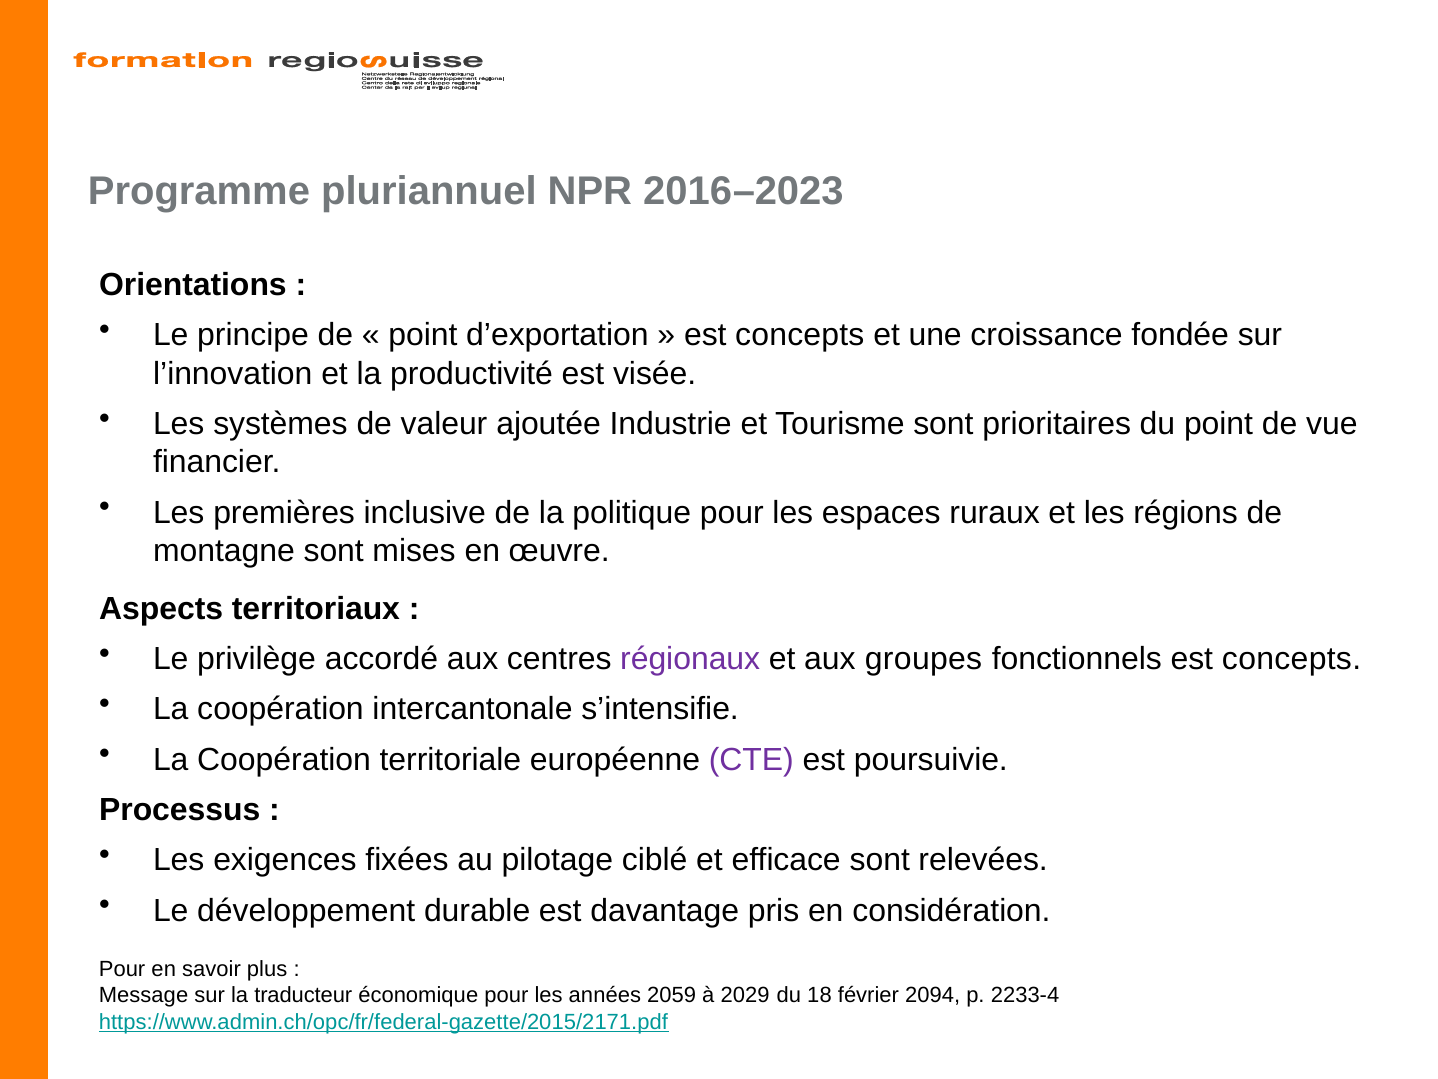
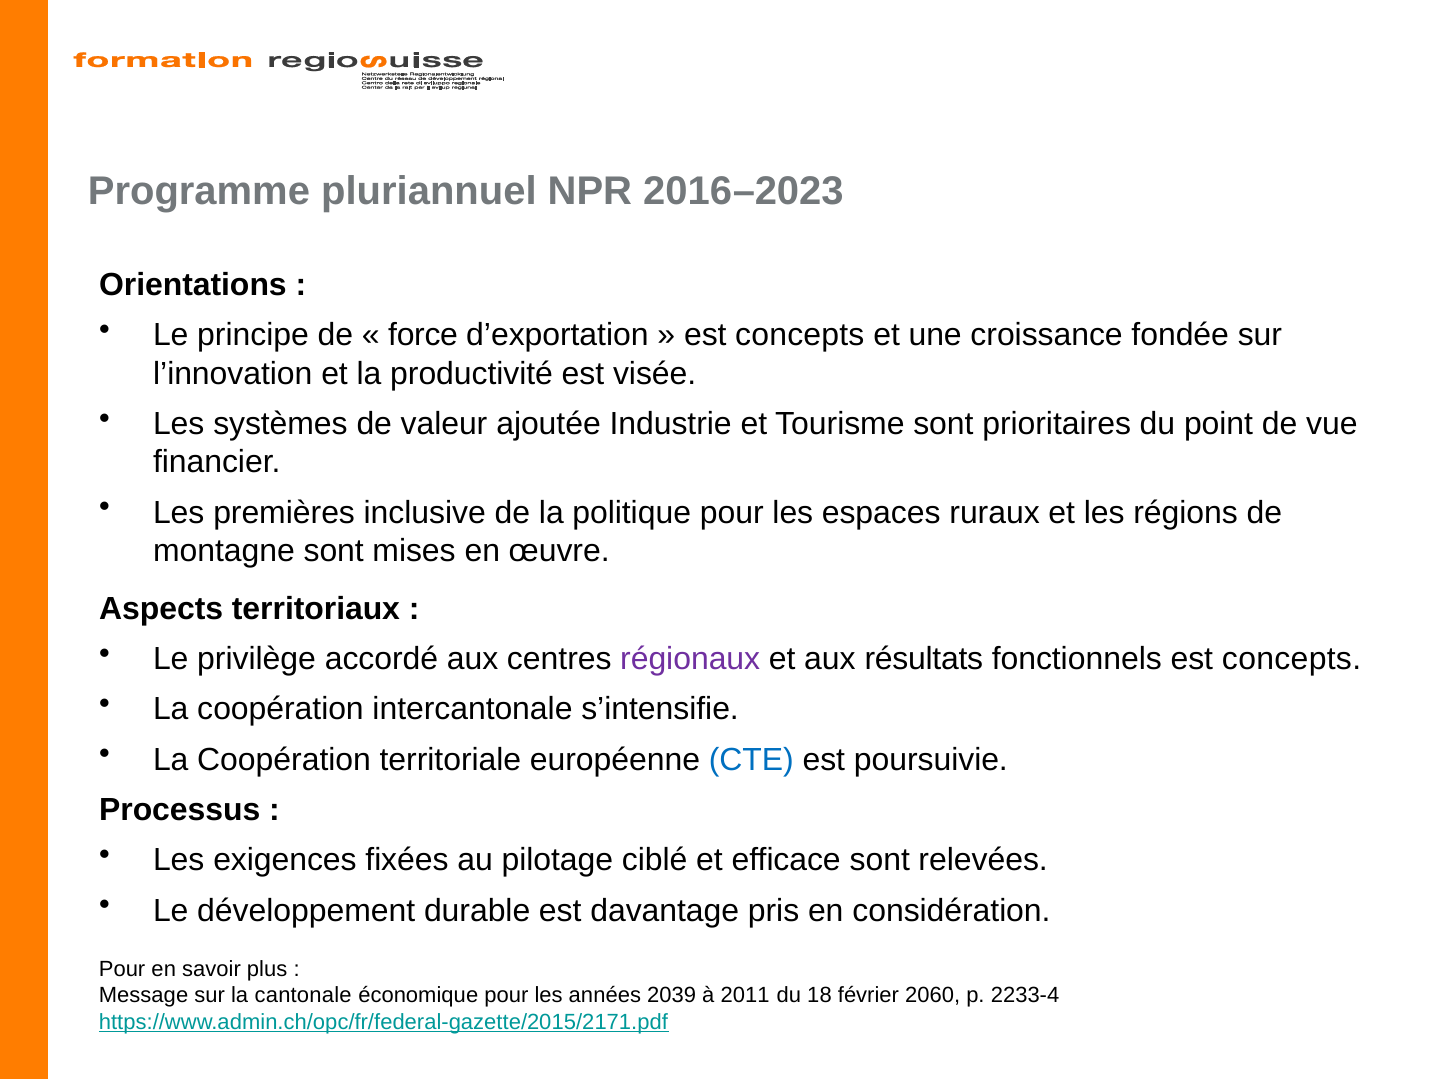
point at (423, 335): point -> force
groupes: groupes -> résultats
CTE colour: purple -> blue
traducteur: traducteur -> cantonale
2059: 2059 -> 2039
2029: 2029 -> 2011
2094: 2094 -> 2060
